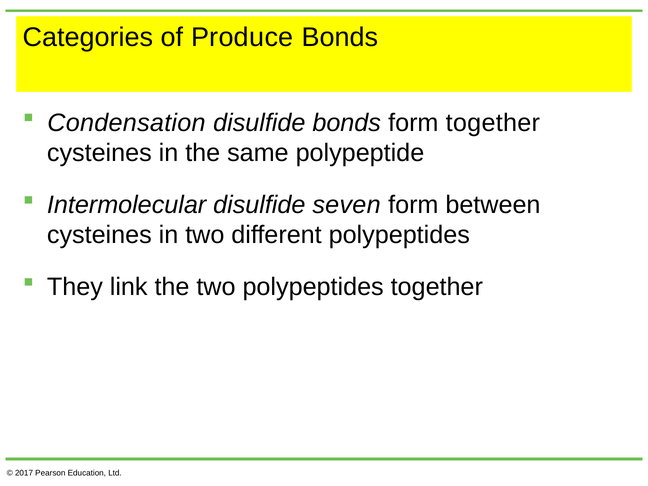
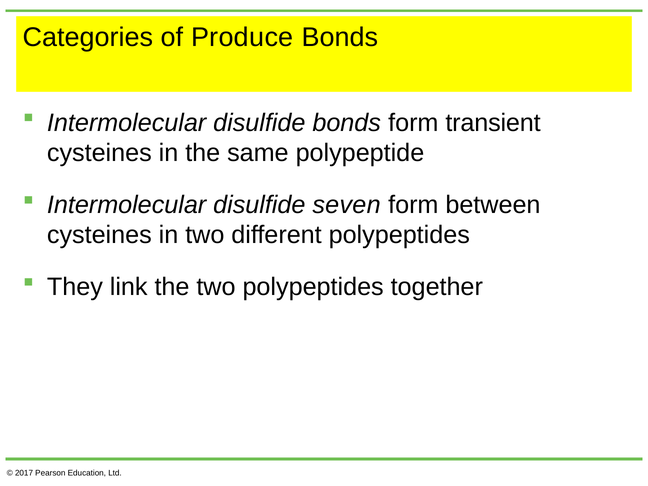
Condensation at (126, 123): Condensation -> Intermolecular
form together: together -> transient
